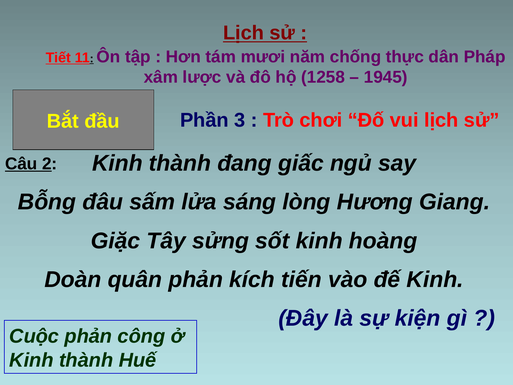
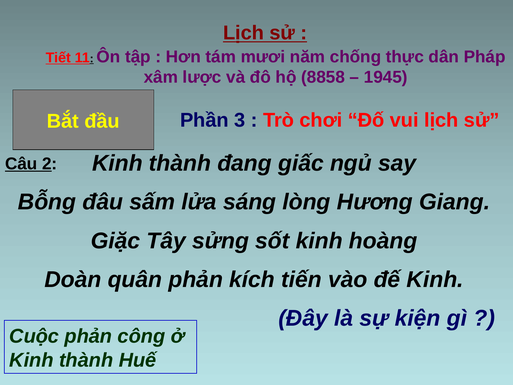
1258: 1258 -> 8858
